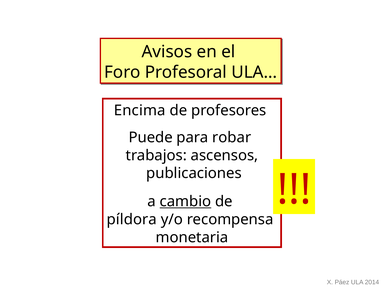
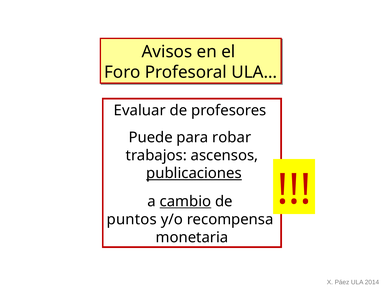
Encima: Encima -> Evaluar
publicaciones underline: none -> present
píldora: píldora -> puntos
